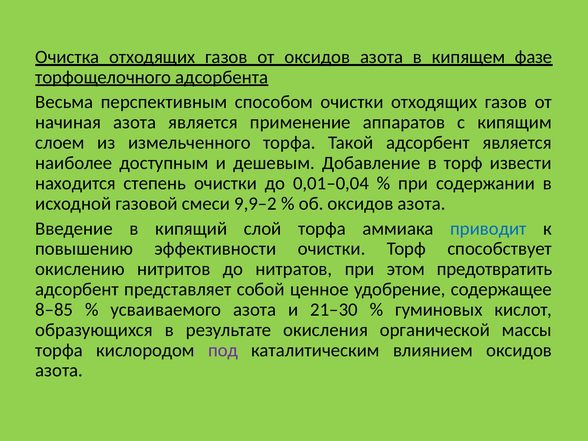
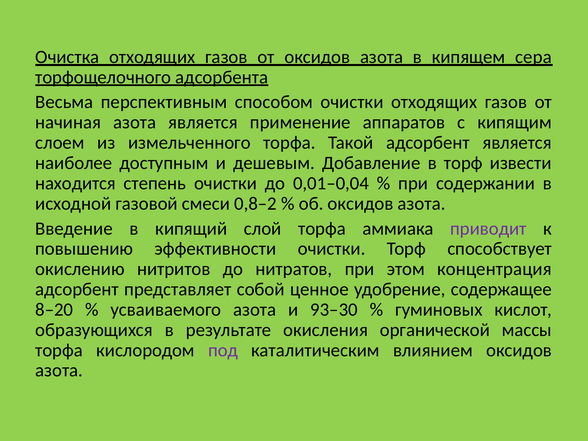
фазе: фазе -> сера
9,9–2: 9,9–2 -> 0,8–2
приводит colour: blue -> purple
предотвратить: предотвратить -> концентрация
8–85: 8–85 -> 8–20
21–30: 21–30 -> 93–30
